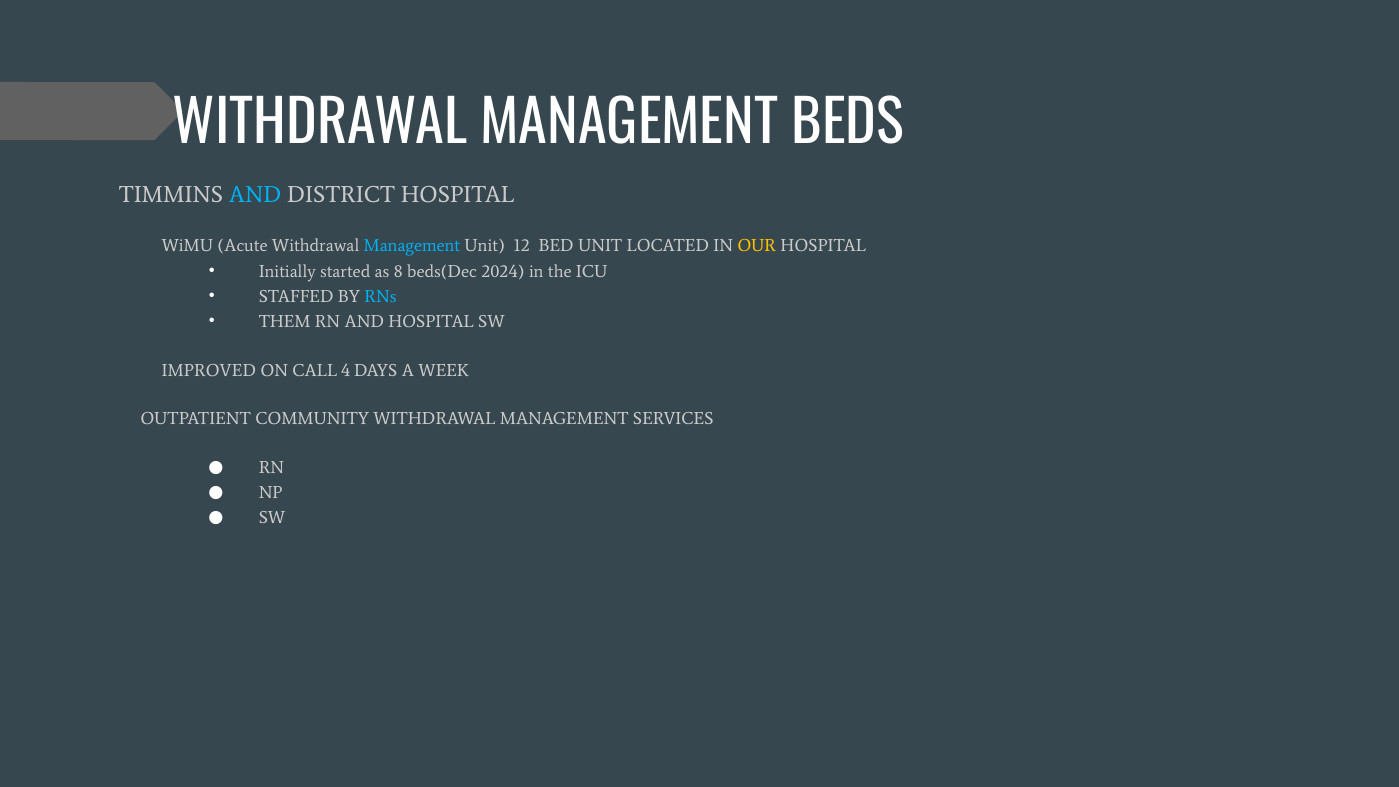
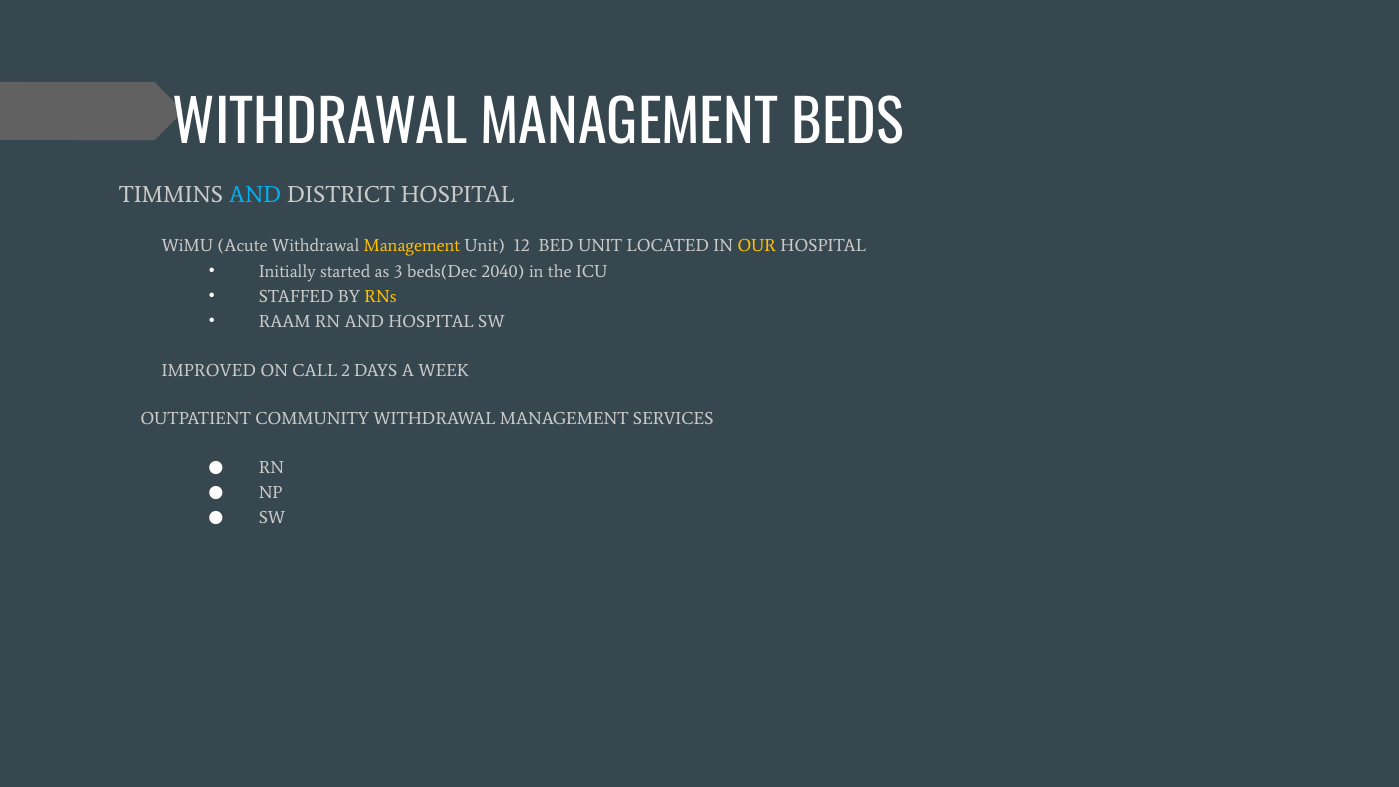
Management at (412, 246) colour: light blue -> yellow
8: 8 -> 3
2024: 2024 -> 2040
RNs colour: light blue -> yellow
THEM: THEM -> RAAM
4: 4 -> 2
